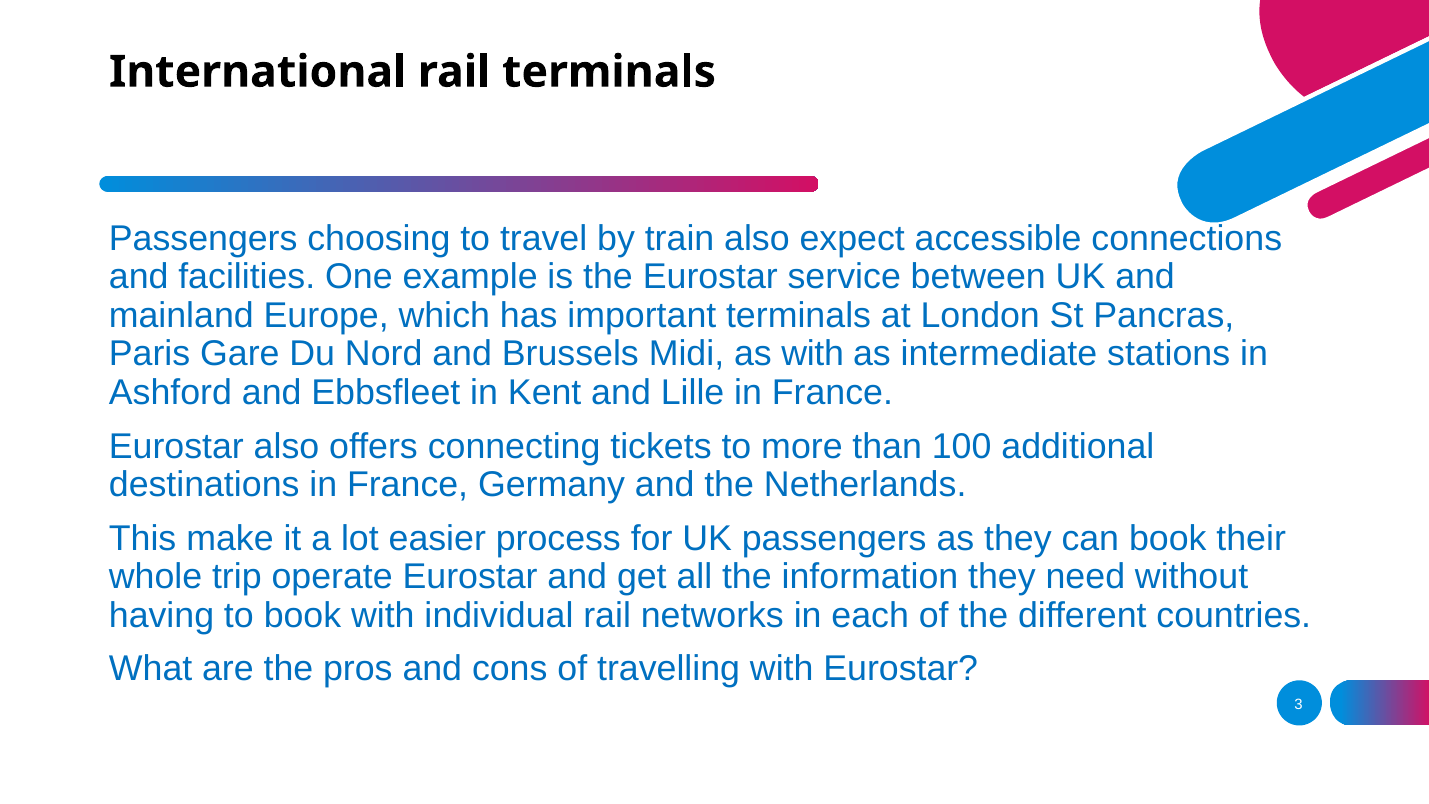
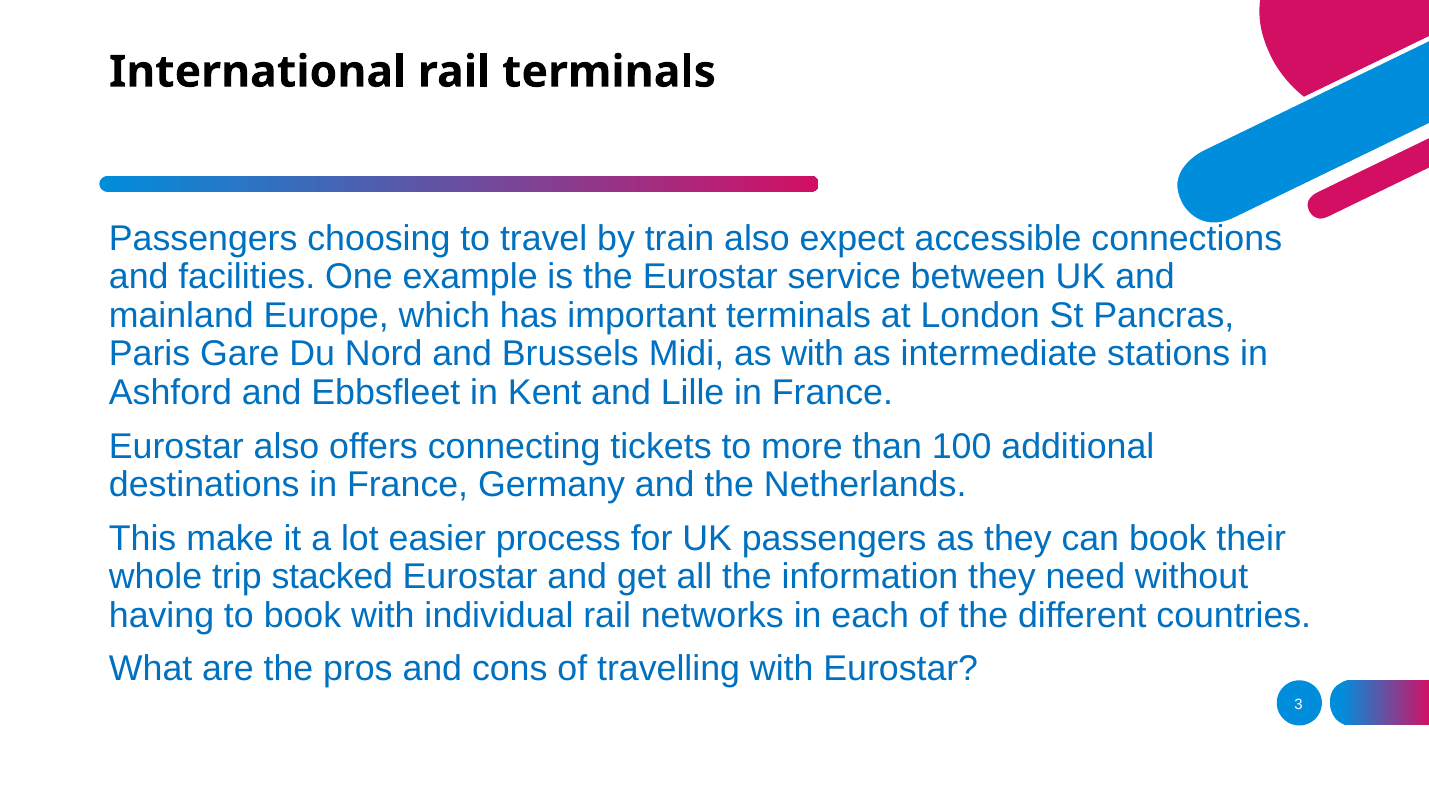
operate: operate -> stacked
